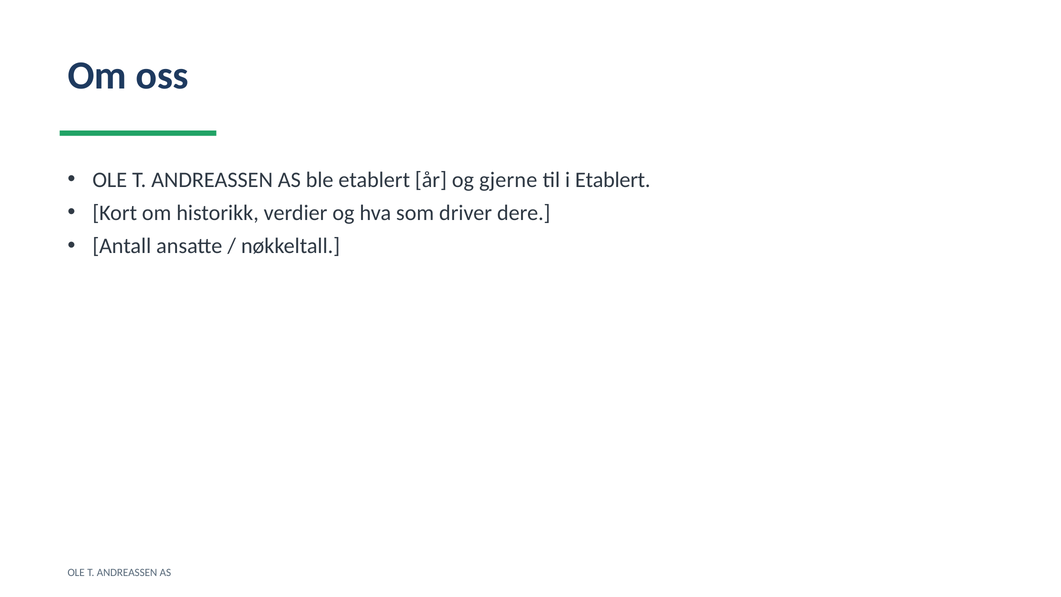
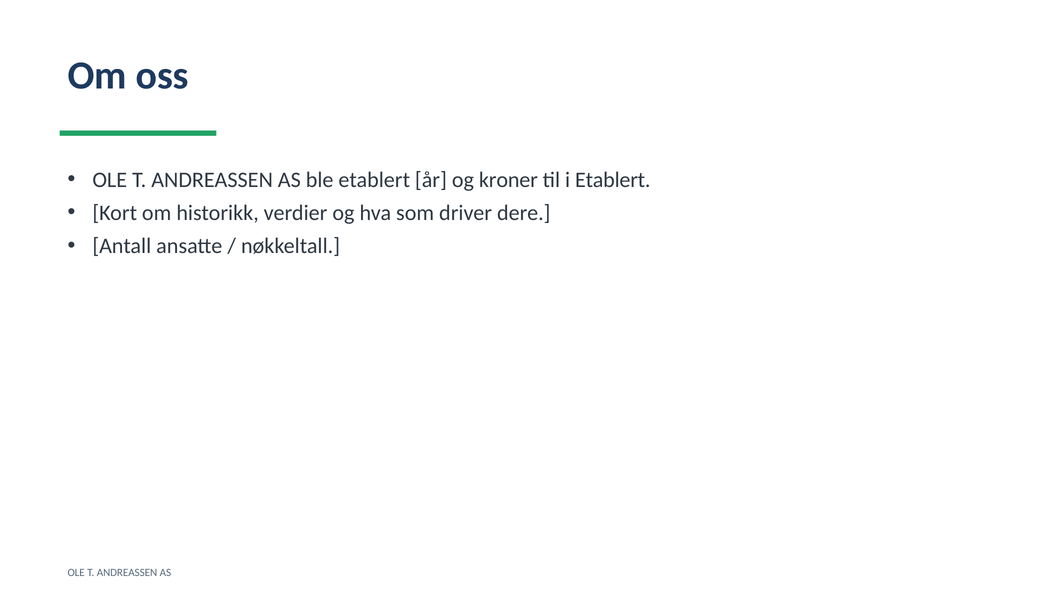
gjerne: gjerne -> kroner
